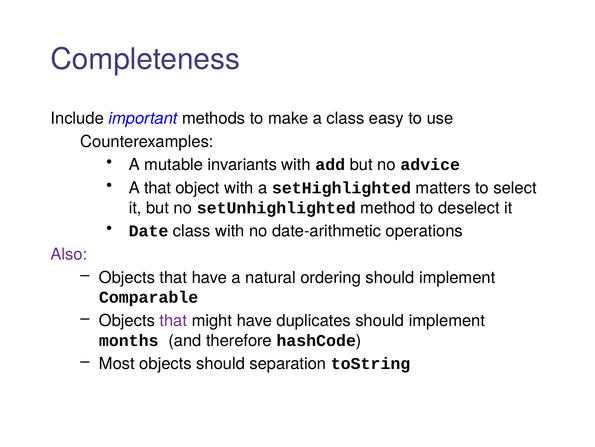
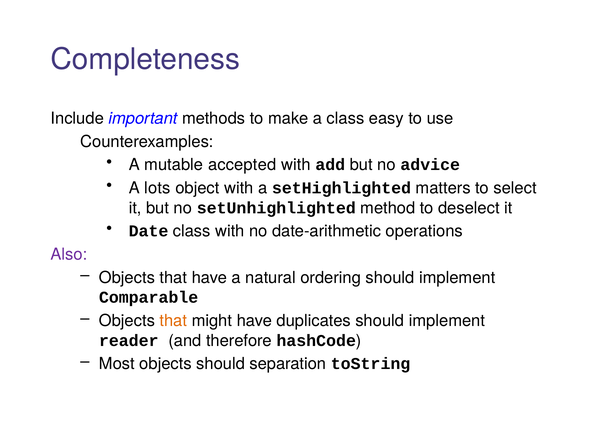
invariants: invariants -> accepted
A that: that -> lots
that at (173, 320) colour: purple -> orange
months: months -> reader
